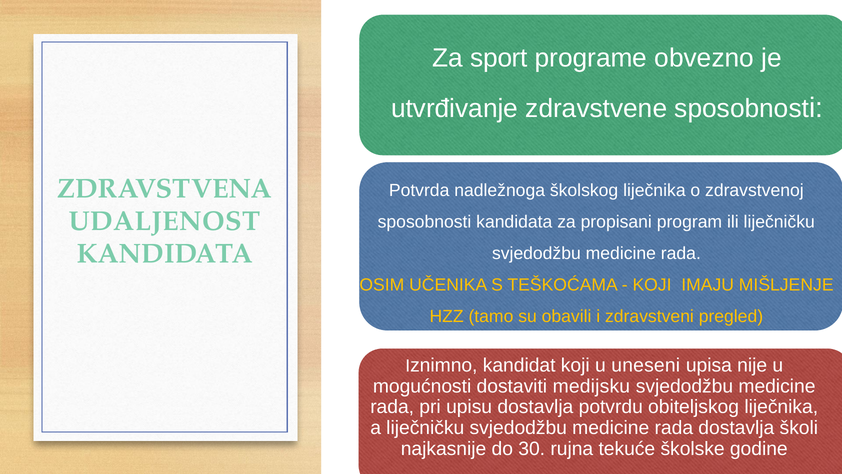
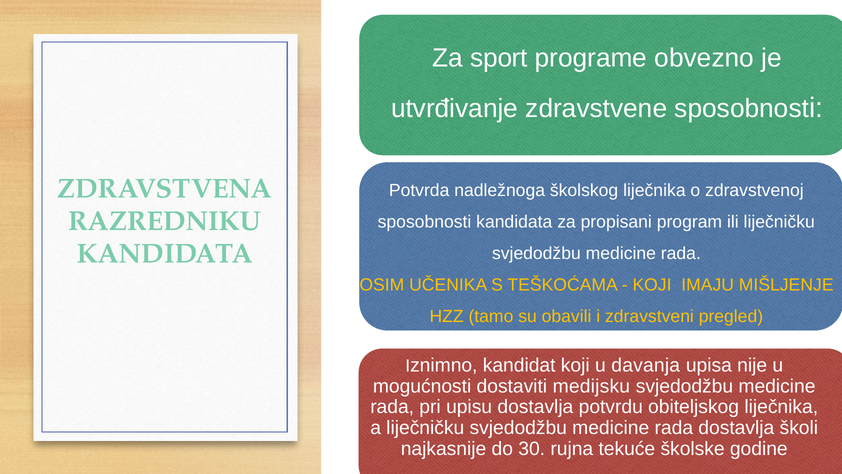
UDALJENOST: UDALJENOST -> RAZREDNIKU
uneseni: uneseni -> davanja
